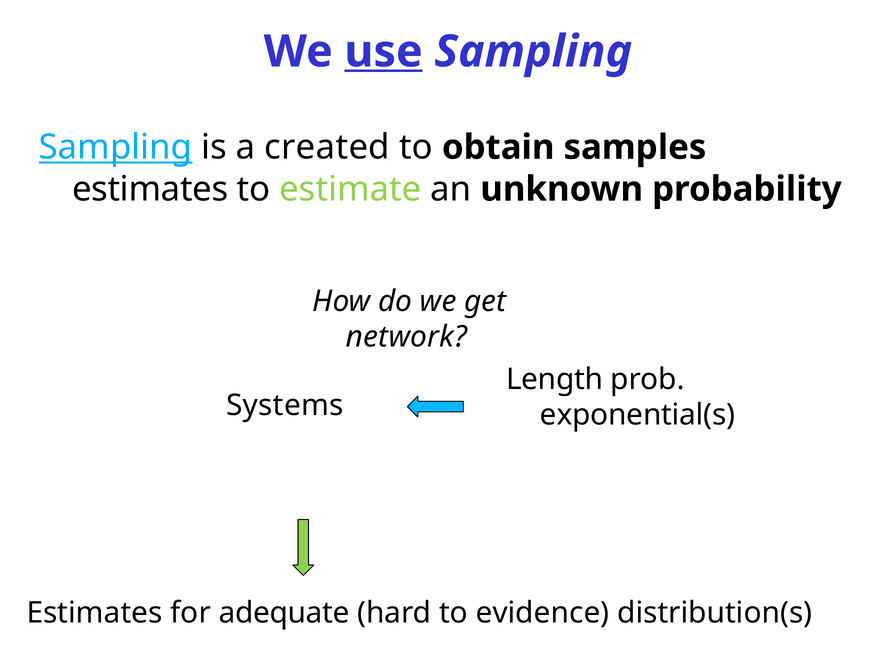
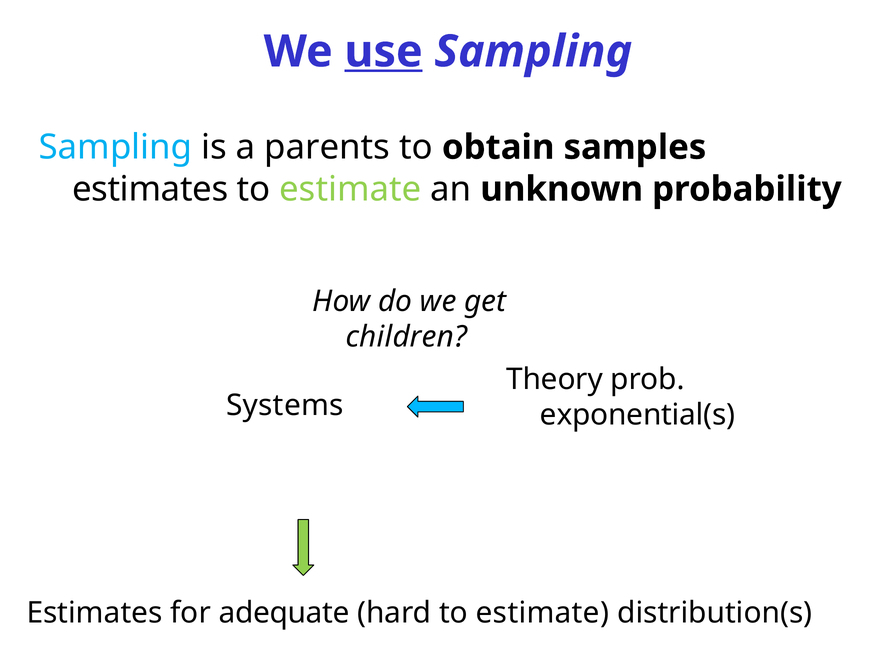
Sampling at (116, 147) underline: present -> none
created: created -> parents
network: network -> children
Length: Length -> Theory
hard to evidence: evidence -> estimate
